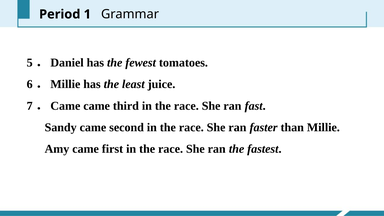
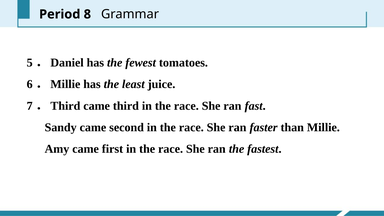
1: 1 -> 8
Came at (65, 106): Came -> Third
